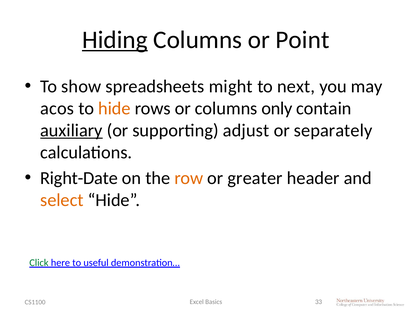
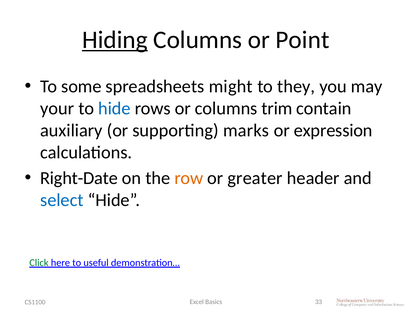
show: show -> some
next: next -> they
acos: acos -> your
hide at (114, 108) colour: orange -> blue
only: only -> trim
auxiliary underline: present -> none
adjust: adjust -> marks
separately: separately -> expression
select colour: orange -> blue
